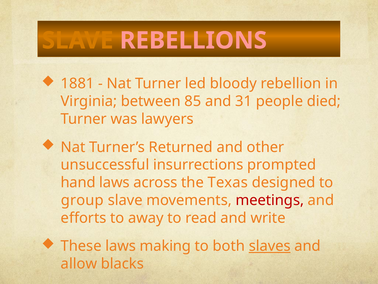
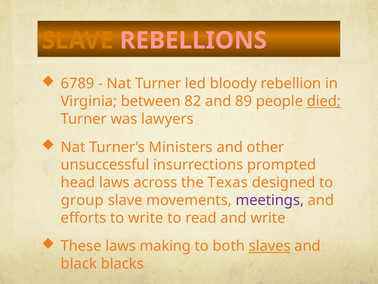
1881: 1881 -> 6789
85: 85 -> 82
31: 31 -> 89
died underline: none -> present
Returned: Returned -> Ministers
hand: hand -> head
meetings colour: red -> purple
to away: away -> write
allow: allow -> black
